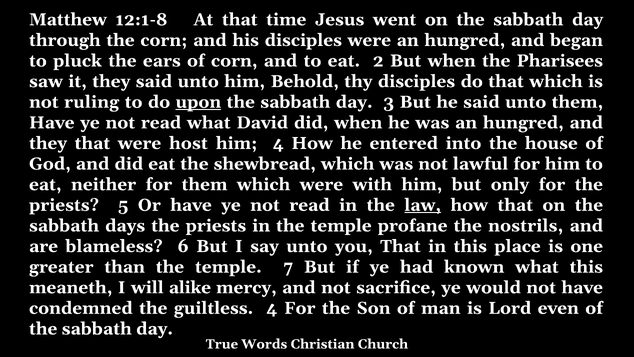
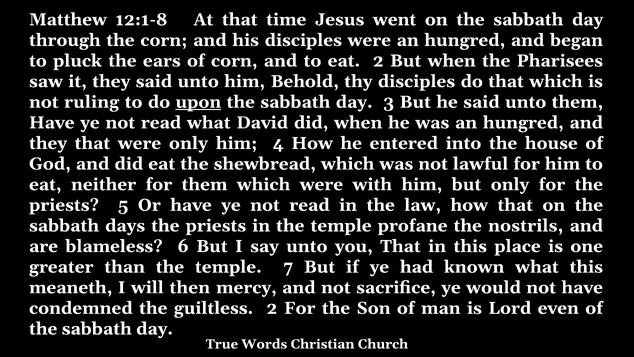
were host: host -> only
law underline: present -> none
alike: alike -> then
guiltless 4: 4 -> 2
